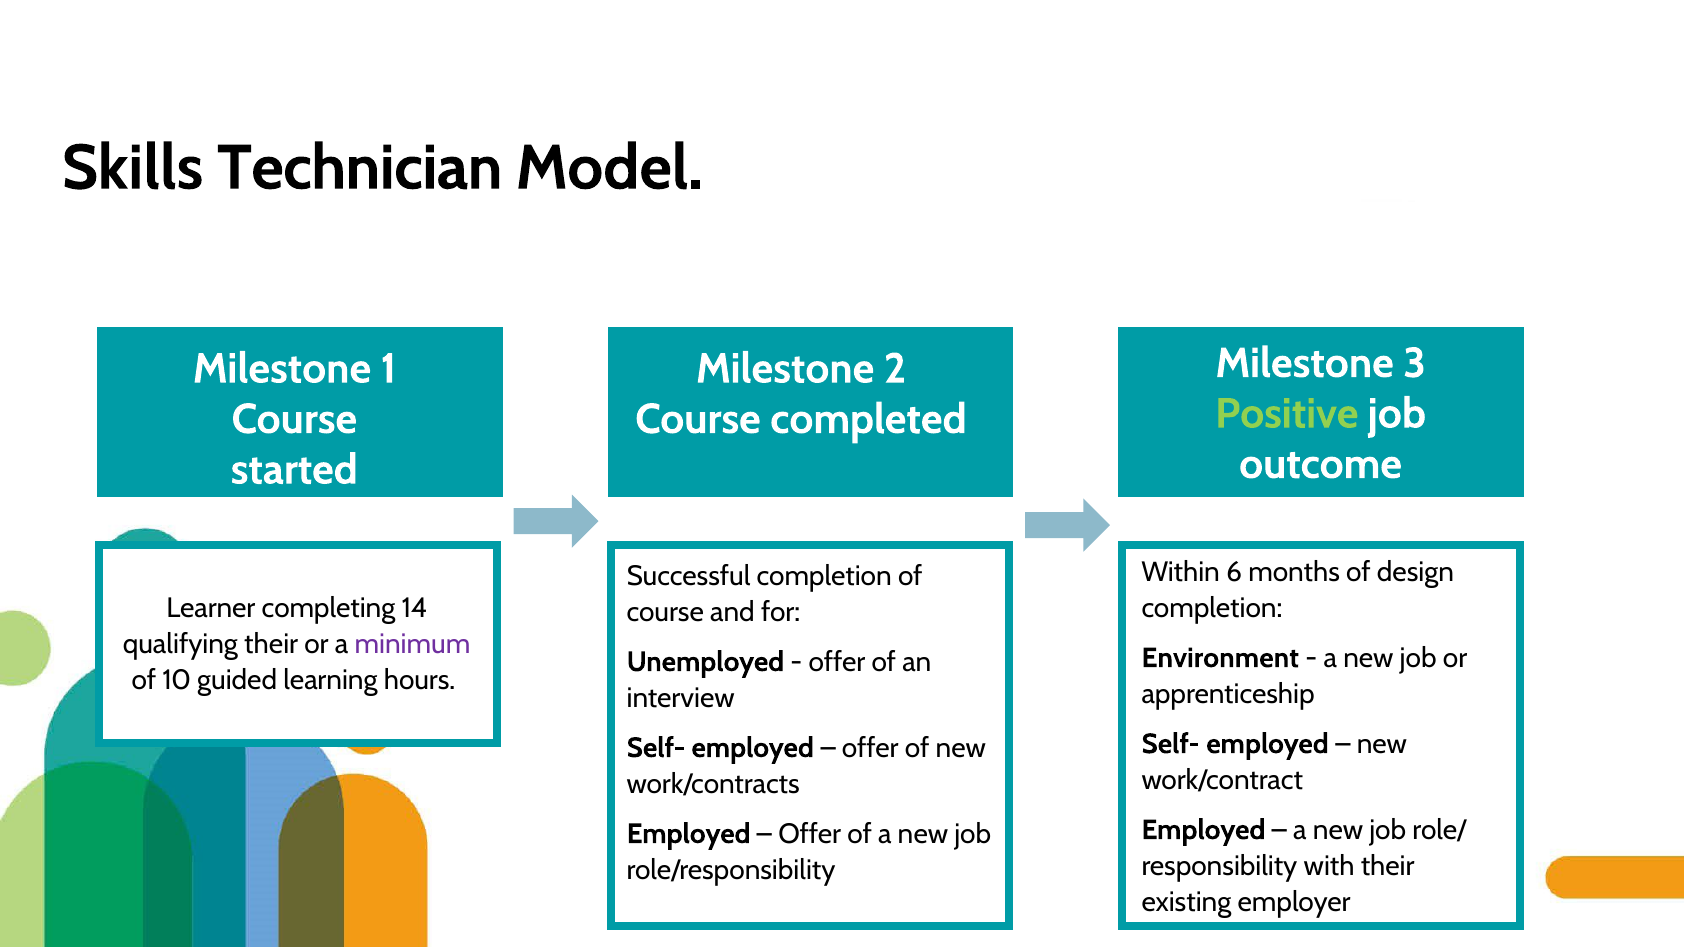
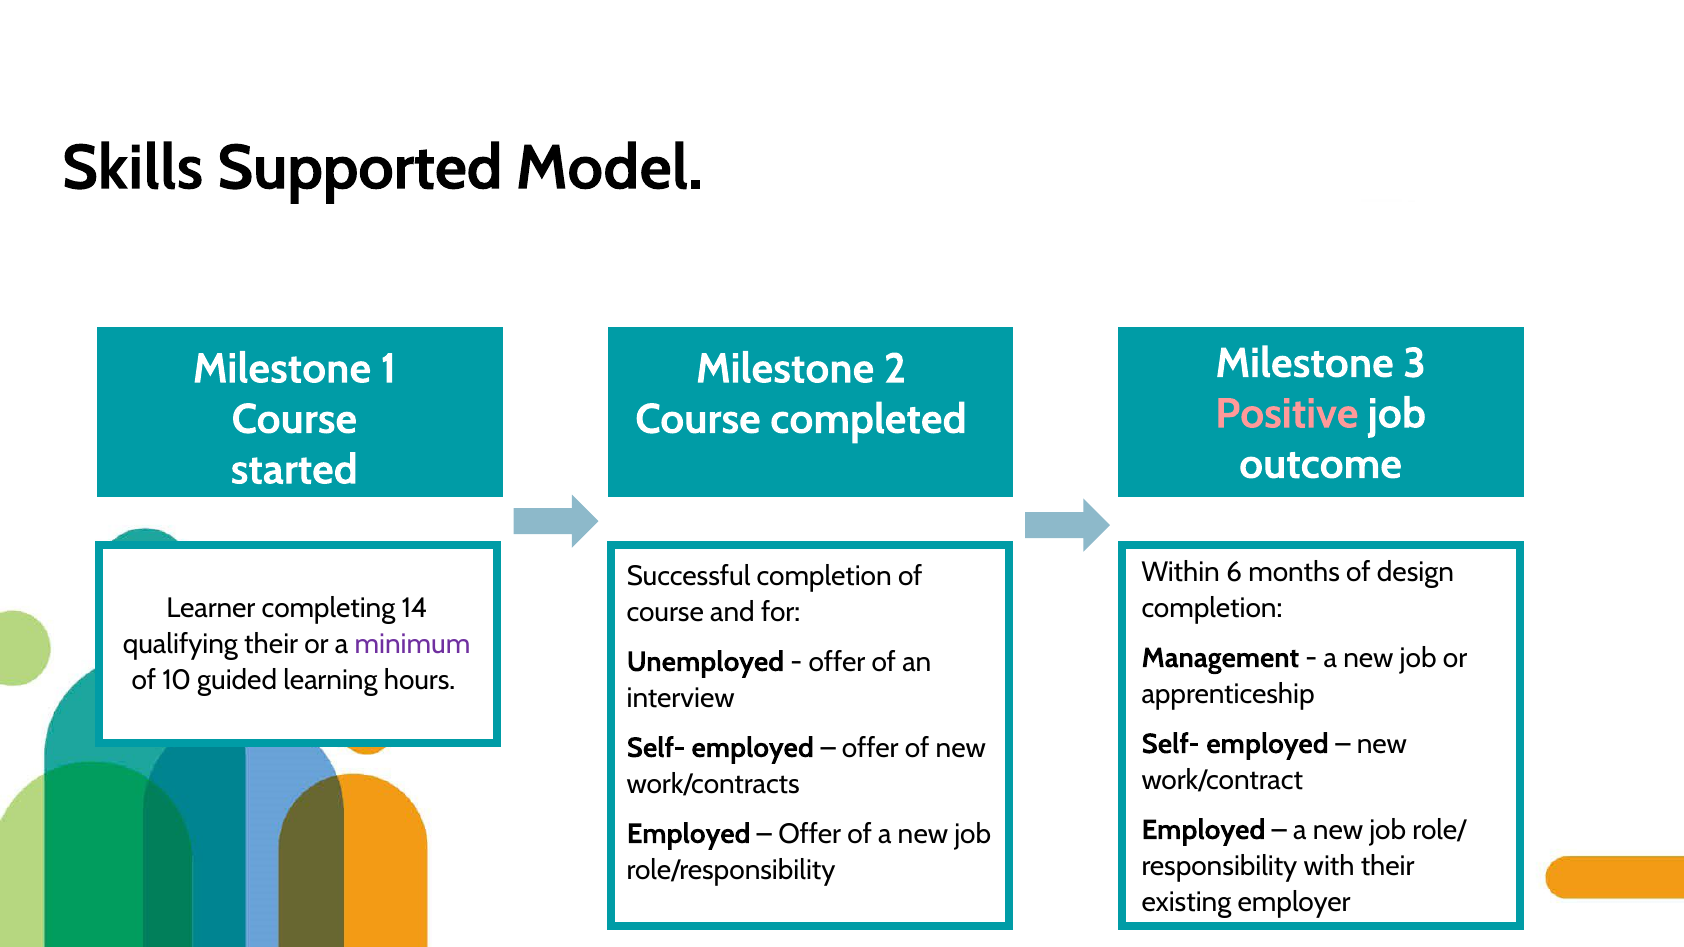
Technician: Technician -> Supported
Positive colour: light green -> pink
Environment: Environment -> Management
